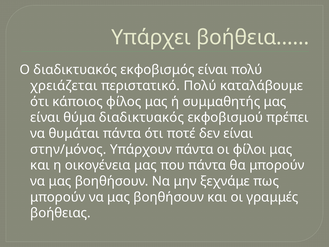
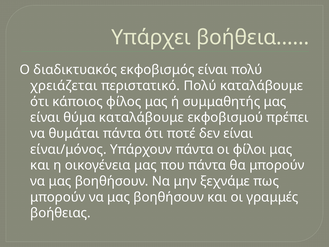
θύμα διαδικτυακός: διαδικτυακός -> καταλάβουμε
στην/μόνος: στην/μόνος -> είναι/μόνος
